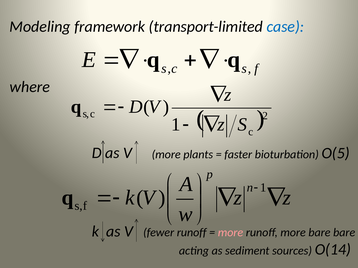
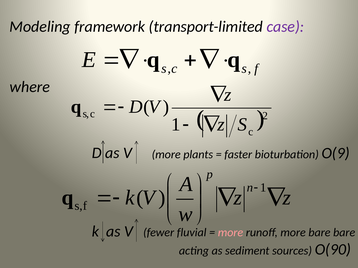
case colour: blue -> purple
O(5: O(5 -> O(9
fewer runoff: runoff -> fluvial
O(14: O(14 -> O(90
